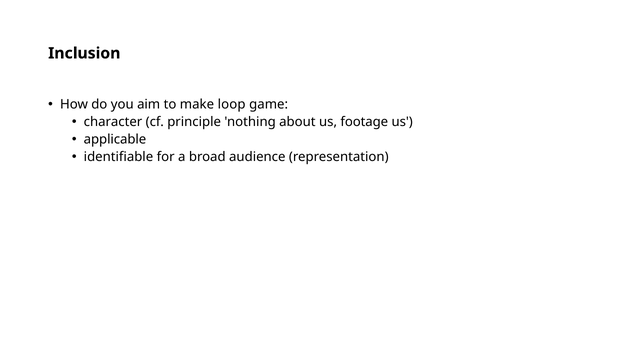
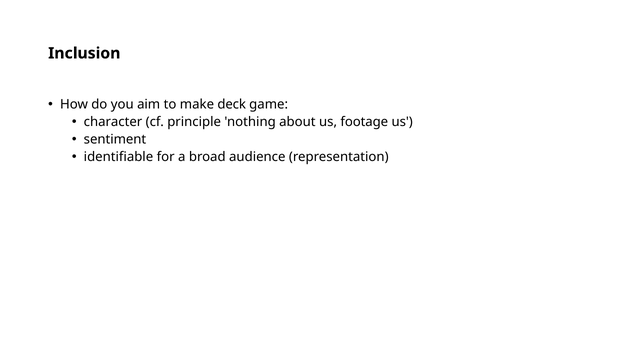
loop: loop -> deck
applicable: applicable -> sentiment
